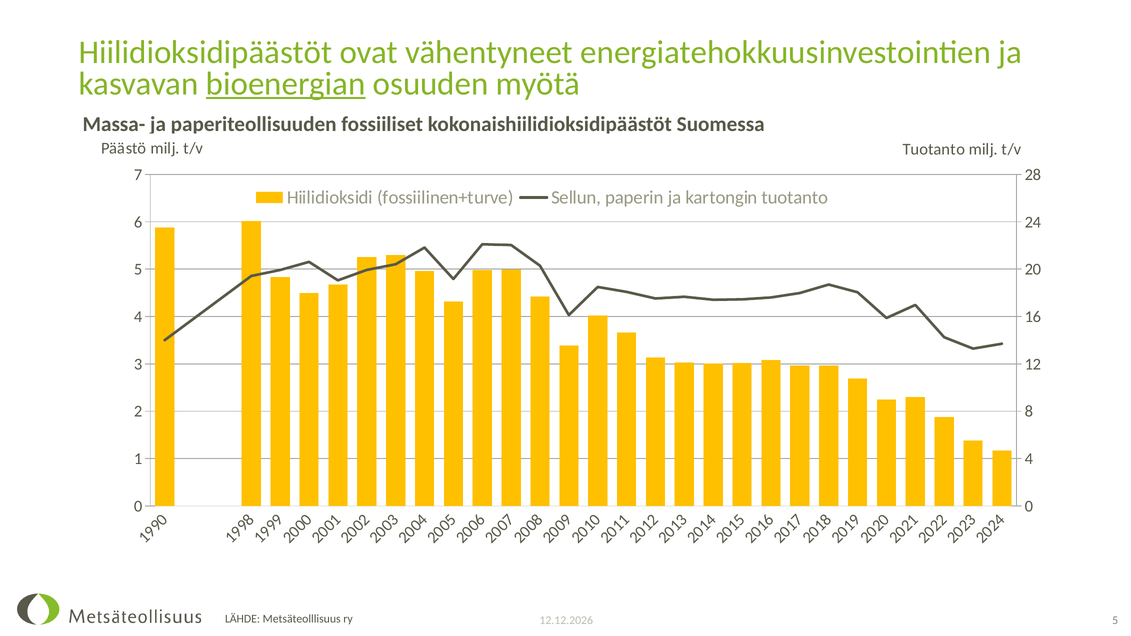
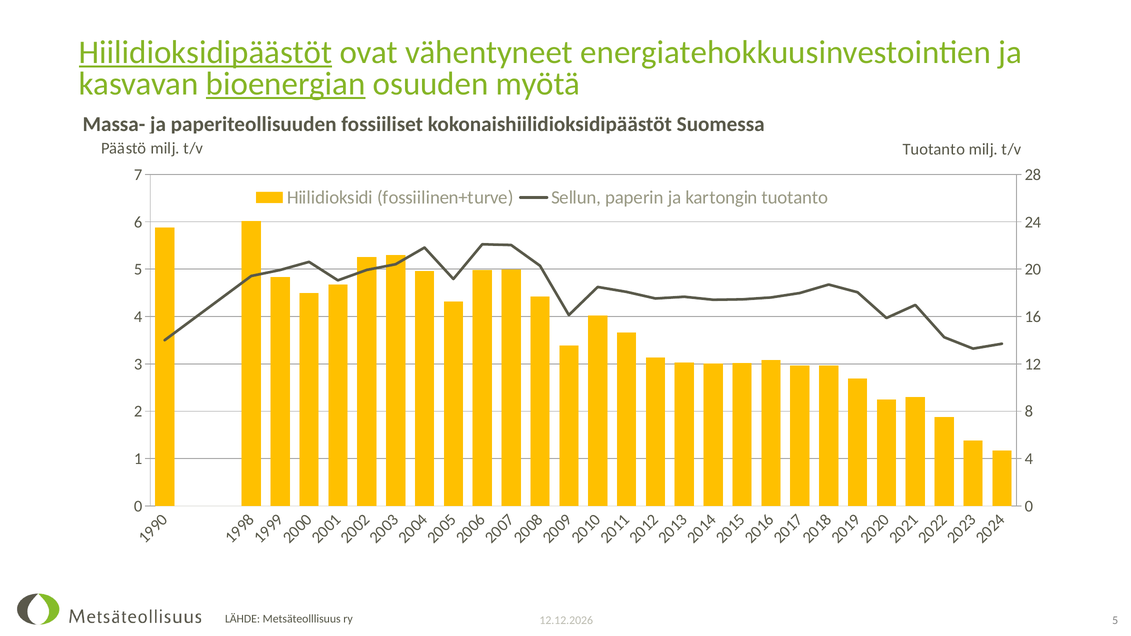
Hiilidioksidipäästöt underline: none -> present
